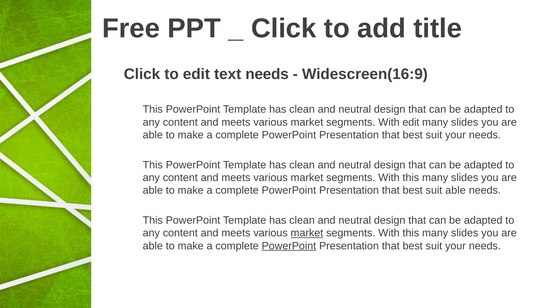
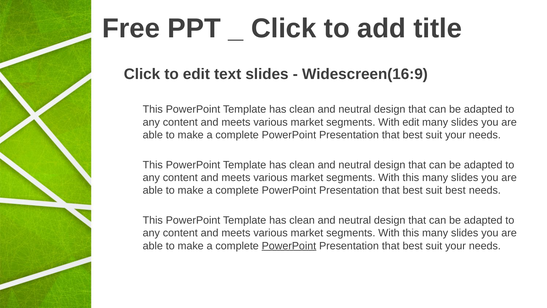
text needs: needs -> slides
suit able: able -> best
market at (307, 233) underline: present -> none
